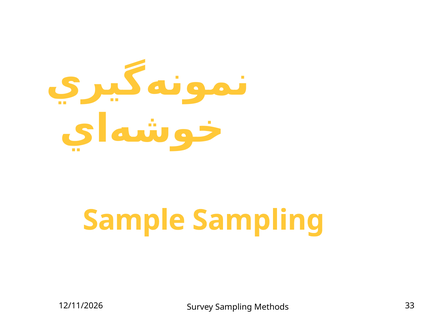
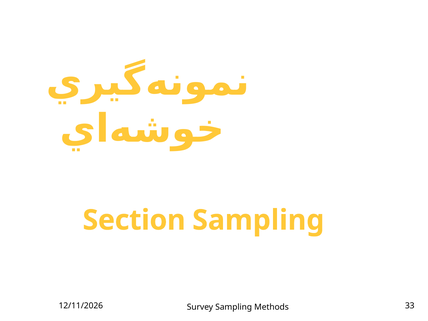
Sample: Sample -> Section
